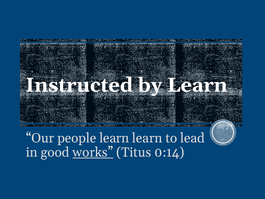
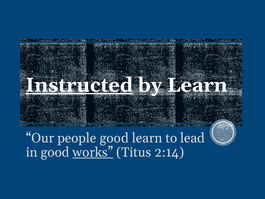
Instructed underline: none -> present
people learn: learn -> good
0:14: 0:14 -> 2:14
